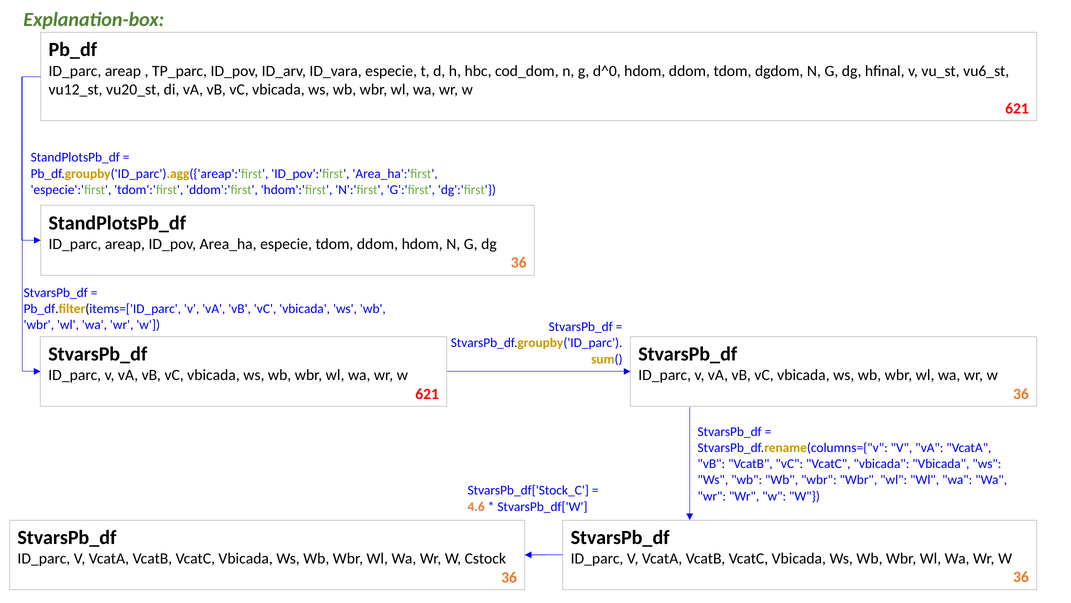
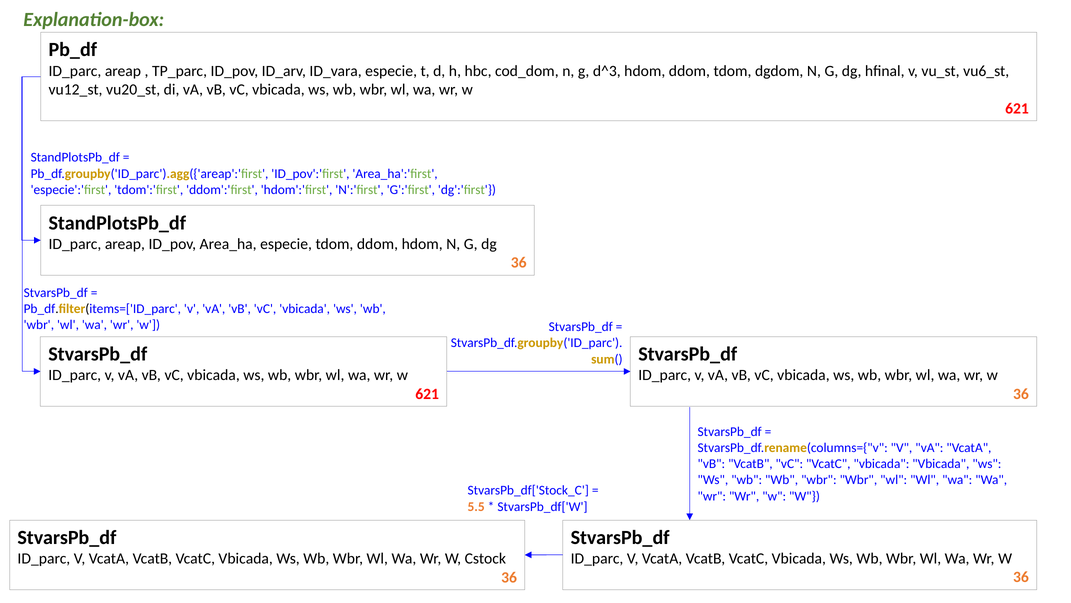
d^0: d^0 -> d^3
4.6: 4.6 -> 5.5
